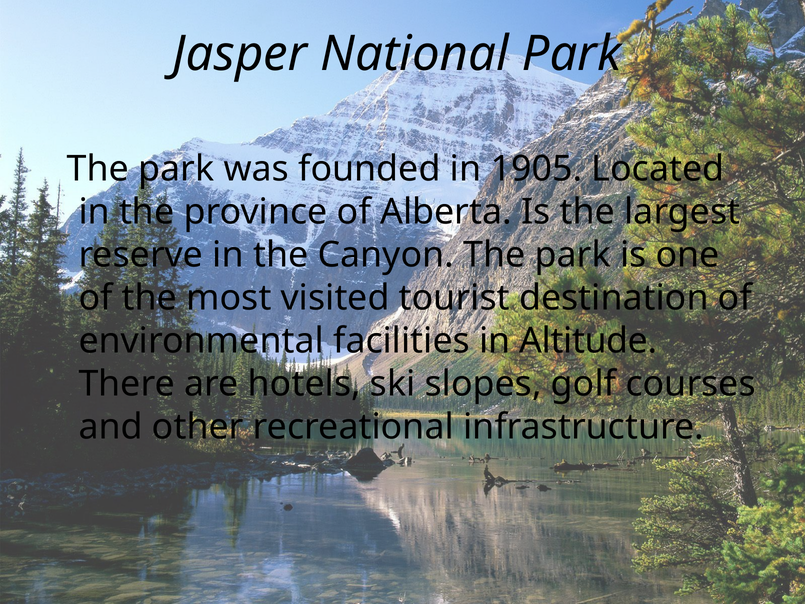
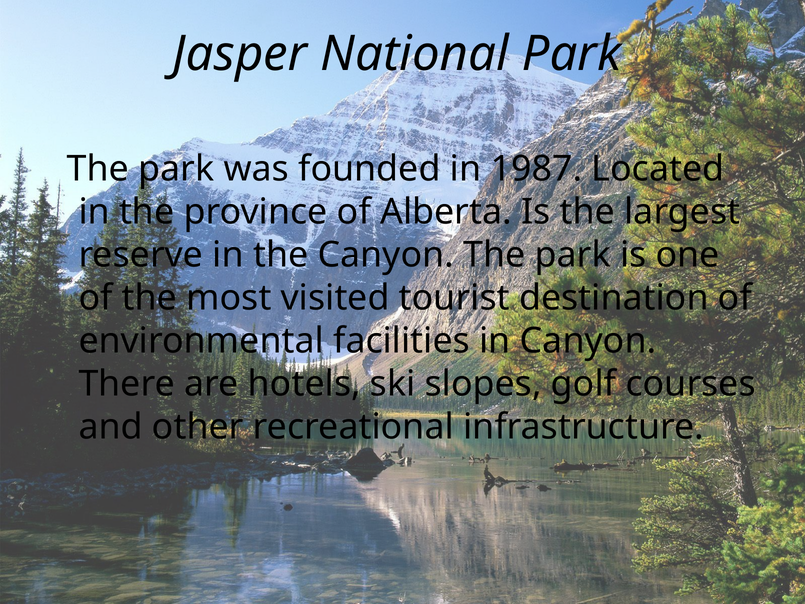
1905: 1905 -> 1987
in Altitude: Altitude -> Canyon
